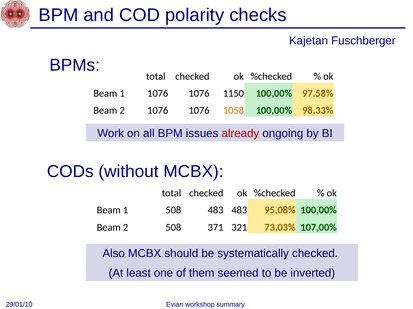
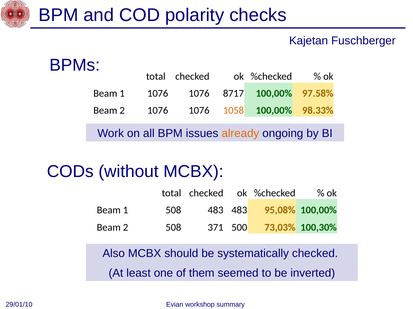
1150: 1150 -> 8717
already colour: red -> orange
321: 321 -> 500
107,00%: 107,00% -> 100,30%
